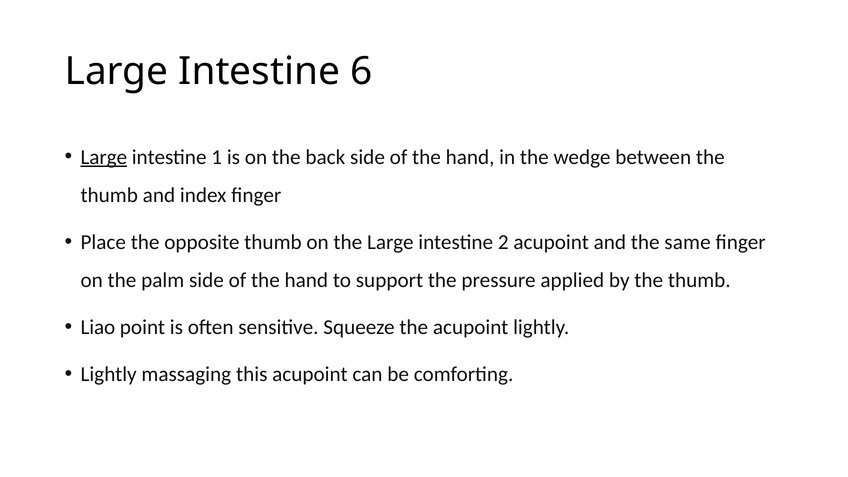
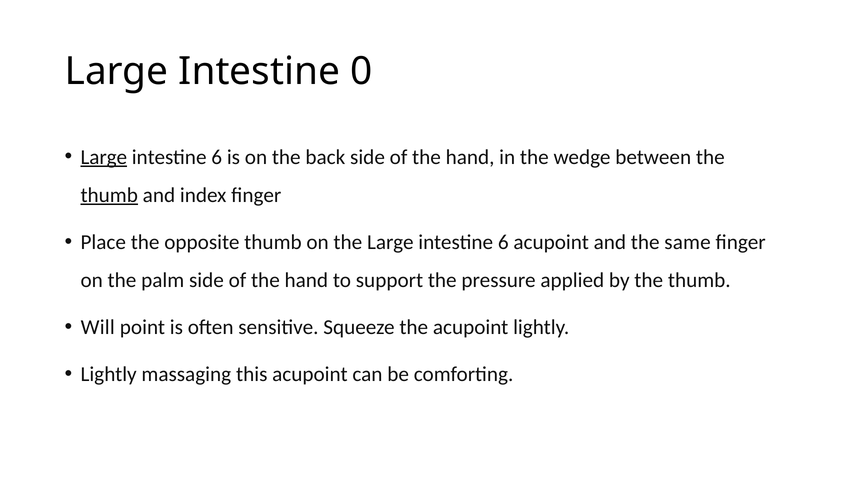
6: 6 -> 0
1 at (217, 157): 1 -> 6
thumb at (109, 195) underline: none -> present
the Large intestine 2: 2 -> 6
Liao: Liao -> Will
